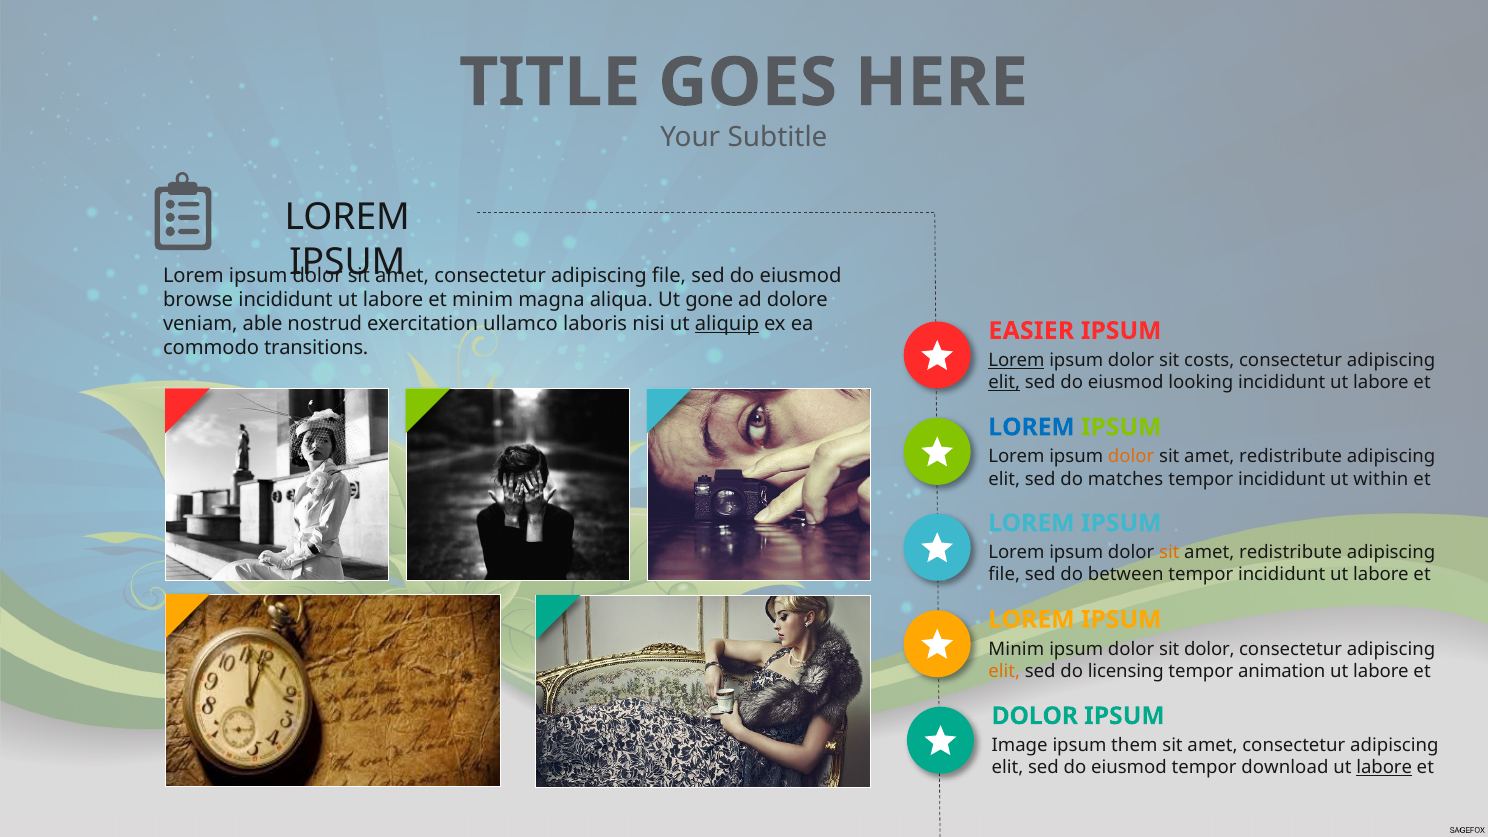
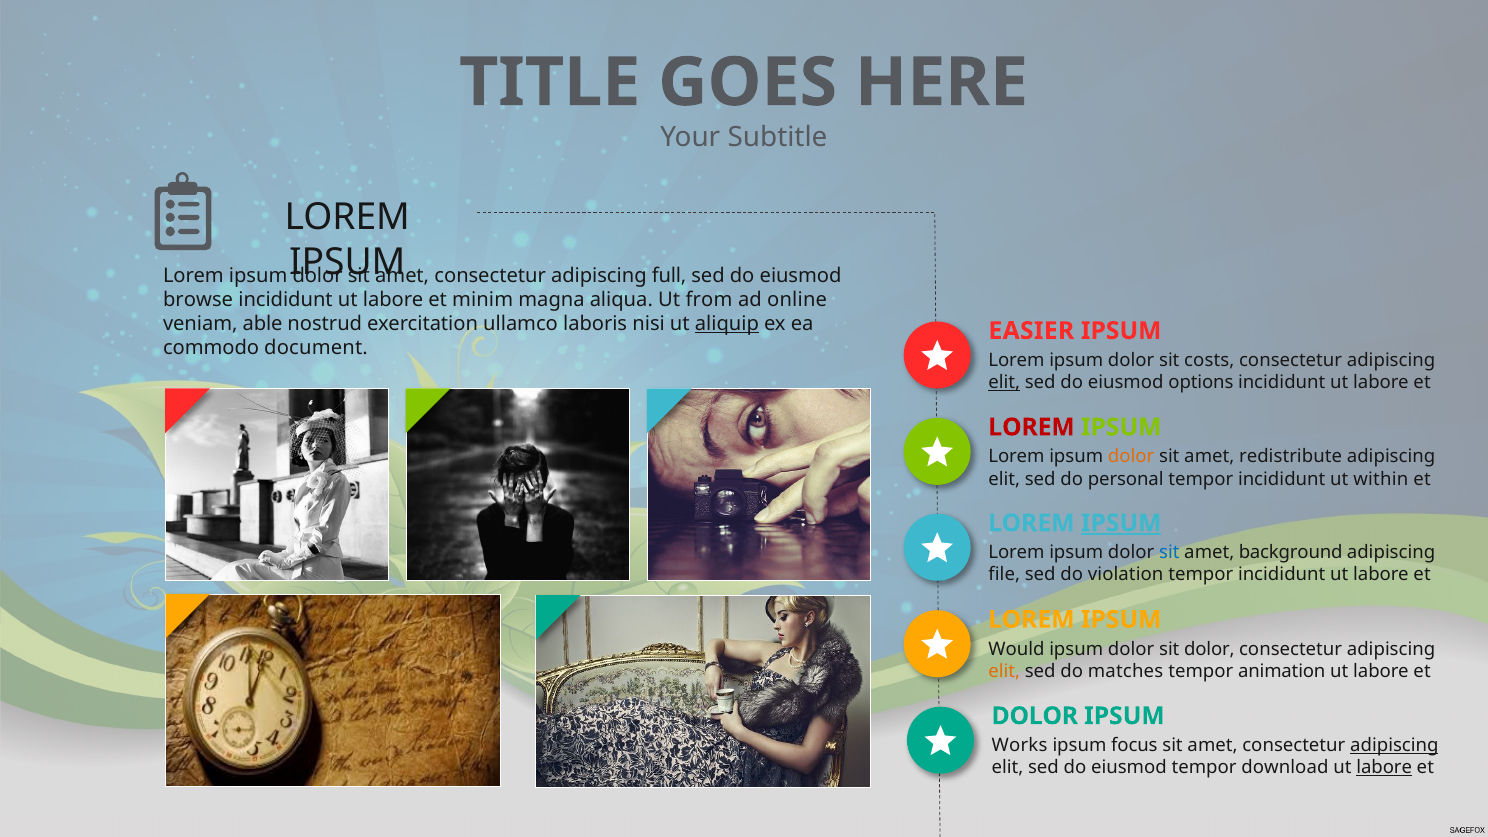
consectetur adipiscing file: file -> full
gone: gone -> from
dolore: dolore -> online
transitions: transitions -> document
Lorem at (1016, 360) underline: present -> none
looking: looking -> options
LOREM at (1032, 427) colour: blue -> red
matches: matches -> personal
IPSUM at (1121, 523) underline: none -> present
sit at (1169, 552) colour: orange -> blue
redistribute at (1291, 552): redistribute -> background
between: between -> violation
Minim at (1016, 649): Minim -> Would
licensing: licensing -> matches
Image: Image -> Works
them: them -> focus
adipiscing at (1394, 745) underline: none -> present
